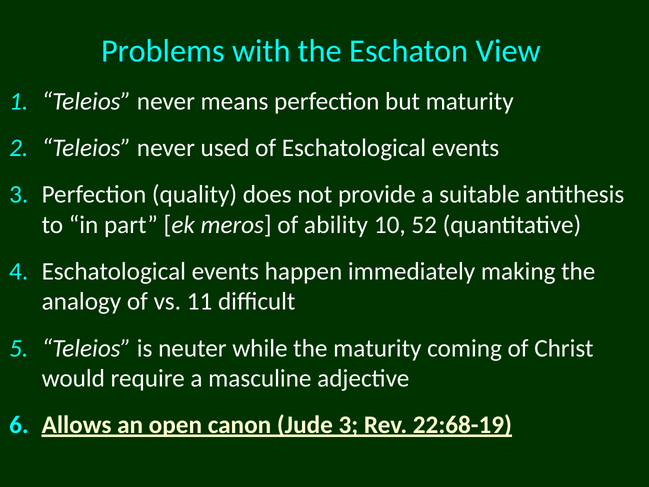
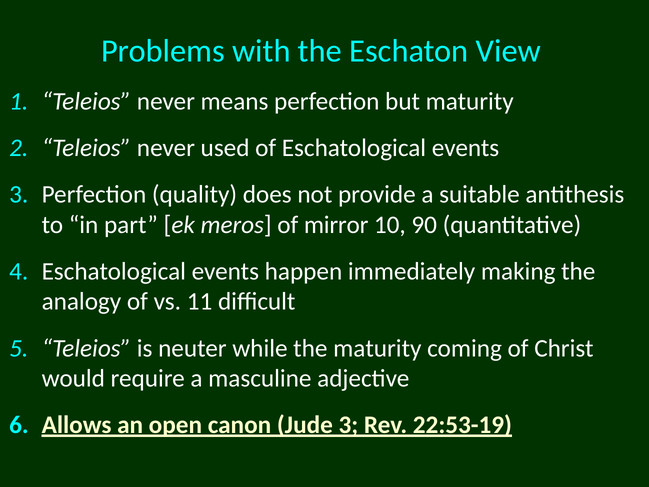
ability: ability -> mirror
52: 52 -> 90
22:68-19: 22:68-19 -> 22:53-19
